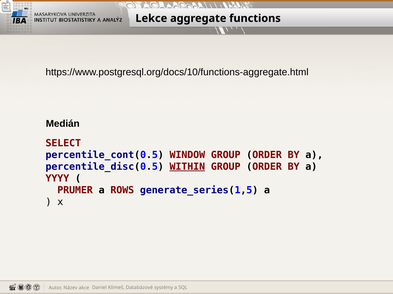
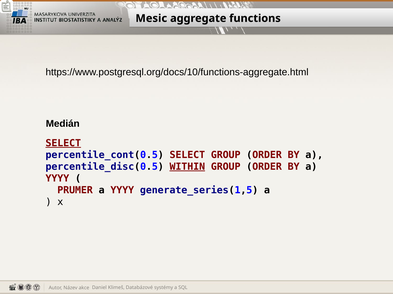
Lekce: Lekce -> Mesic
SELECT at (63, 143) underline: none -> present
percentile_cont(0.5 WINDOW: WINDOW -> SELECT
ROWS at (122, 191): ROWS -> YYYY
